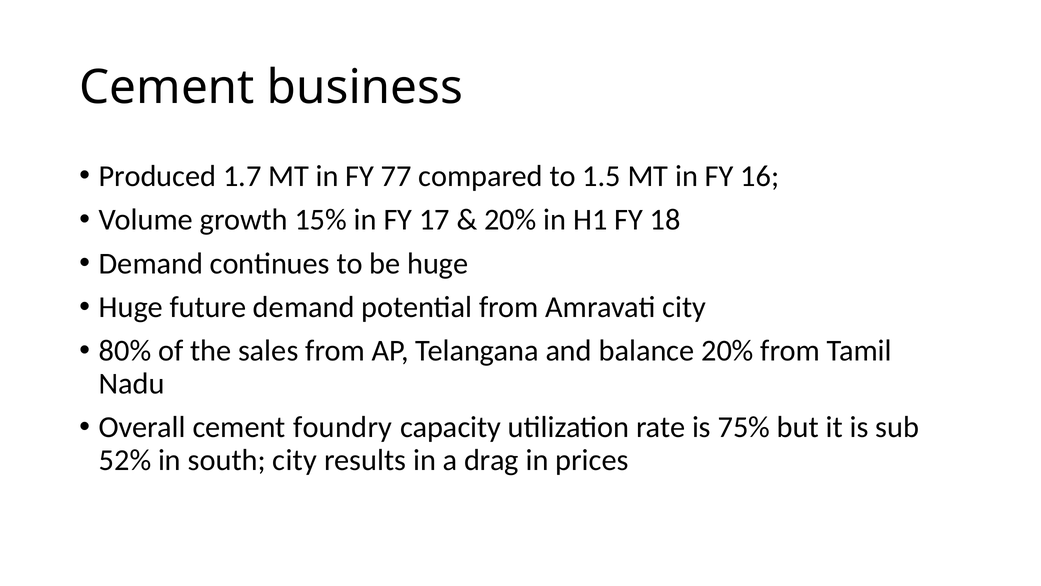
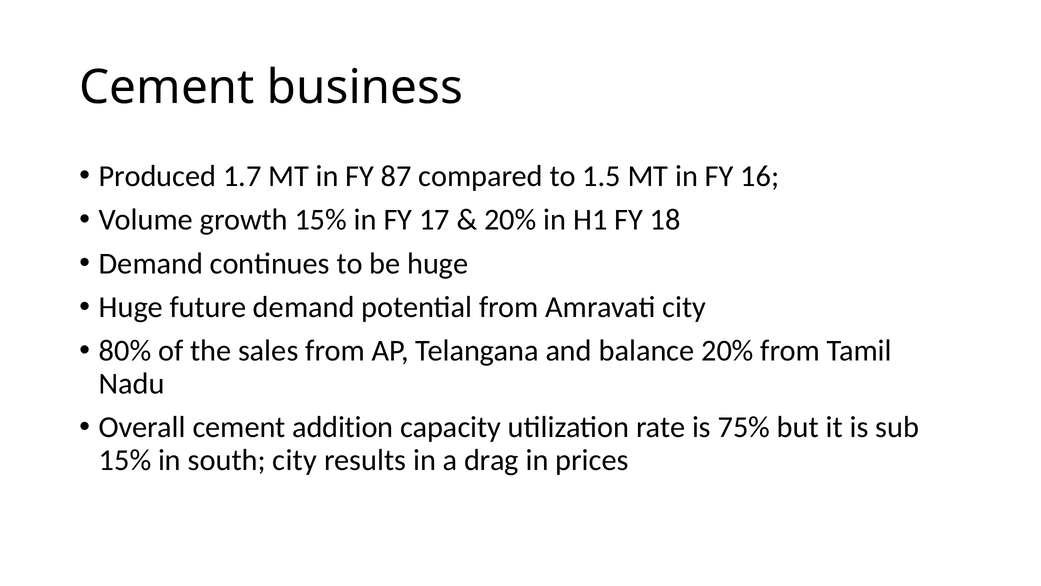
77: 77 -> 87
foundry: foundry -> addition
52% at (125, 460): 52% -> 15%
